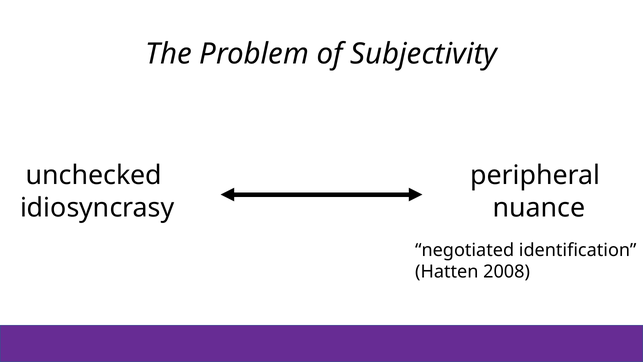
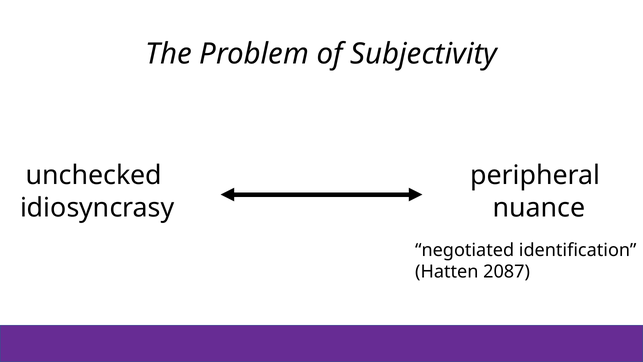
2008: 2008 -> 2087
